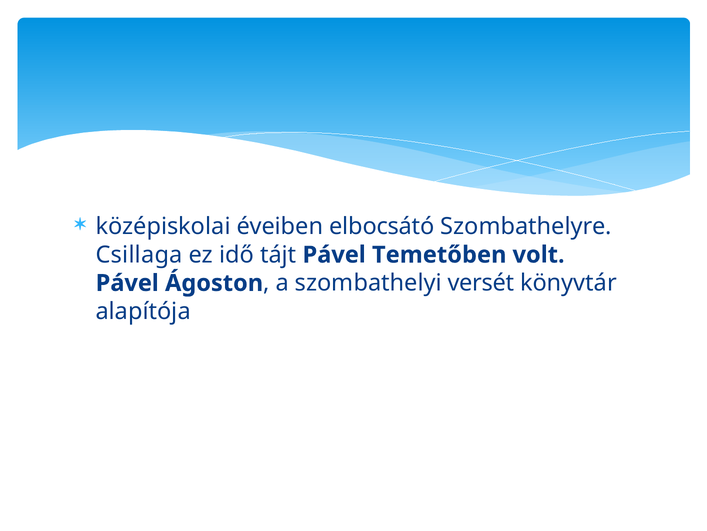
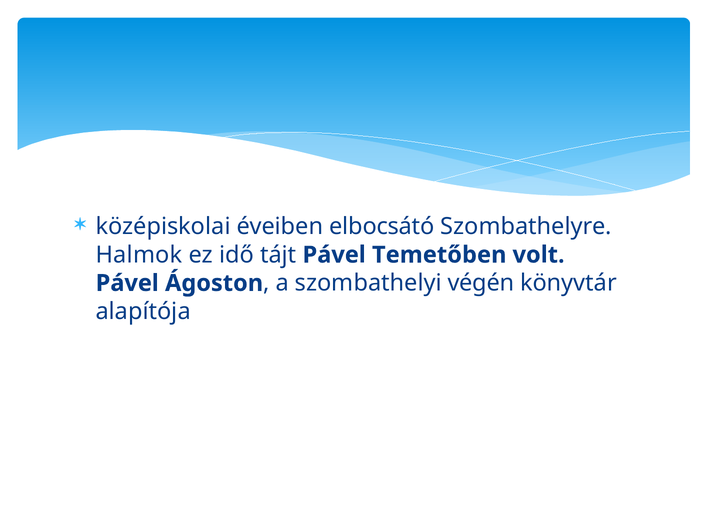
Csillaga: Csillaga -> Halmok
versét: versét -> végén
